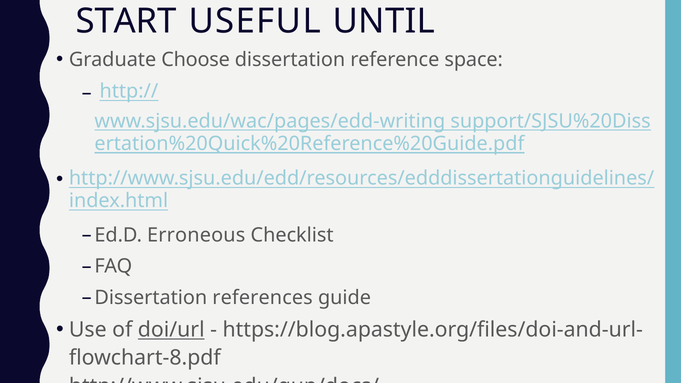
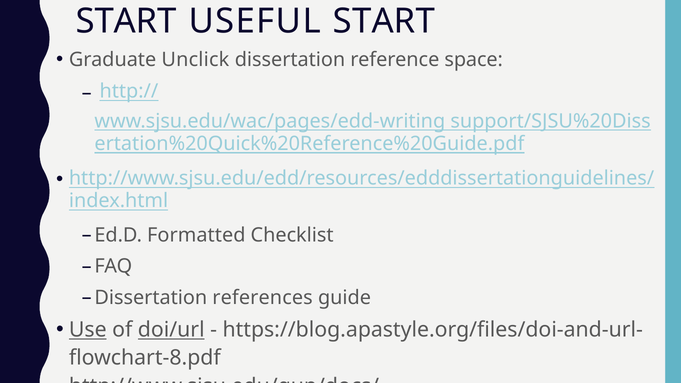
USEFUL UNTIL: UNTIL -> START
Choose: Choose -> Unclick
Erroneous: Erroneous -> Formatted
Use underline: none -> present
